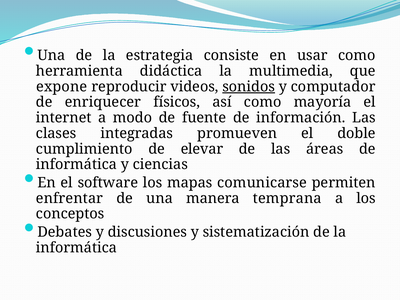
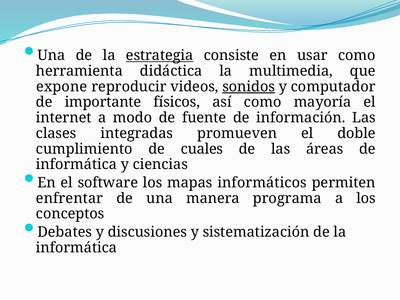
estrategia underline: none -> present
enriquecer: enriquecer -> importante
elevar: elevar -> cuales
comunicarse: comunicarse -> informáticos
temprana: temprana -> programa
